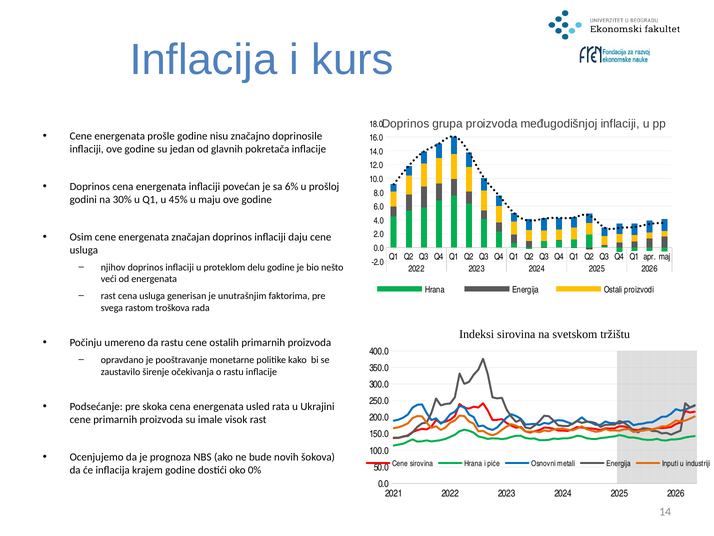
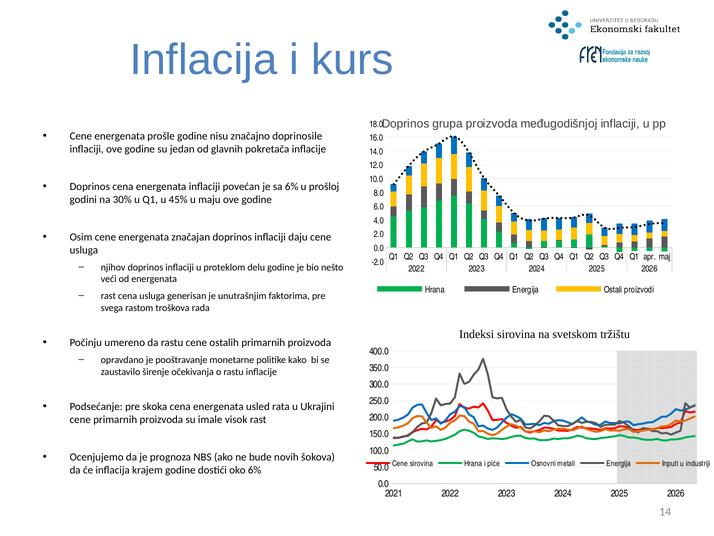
oko 0%: 0% -> 6%
